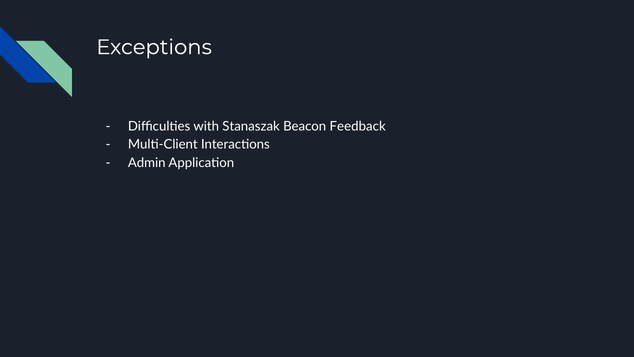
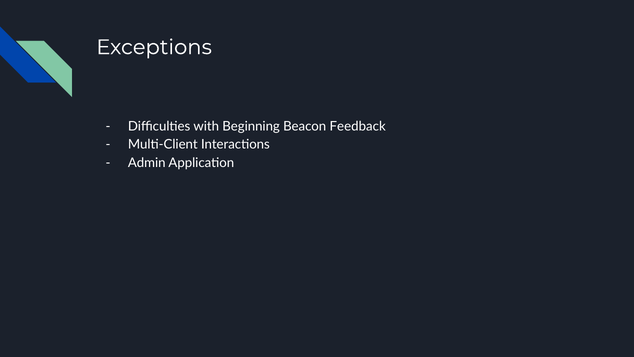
Stanaszak: Stanaszak -> Beginning
